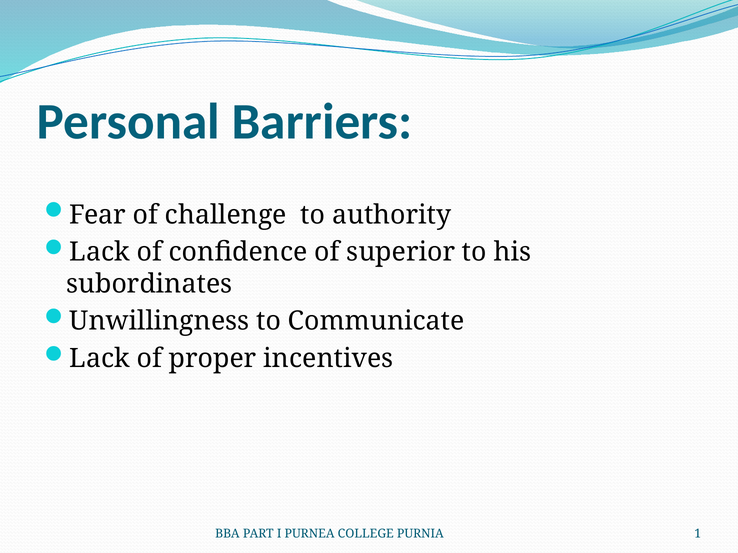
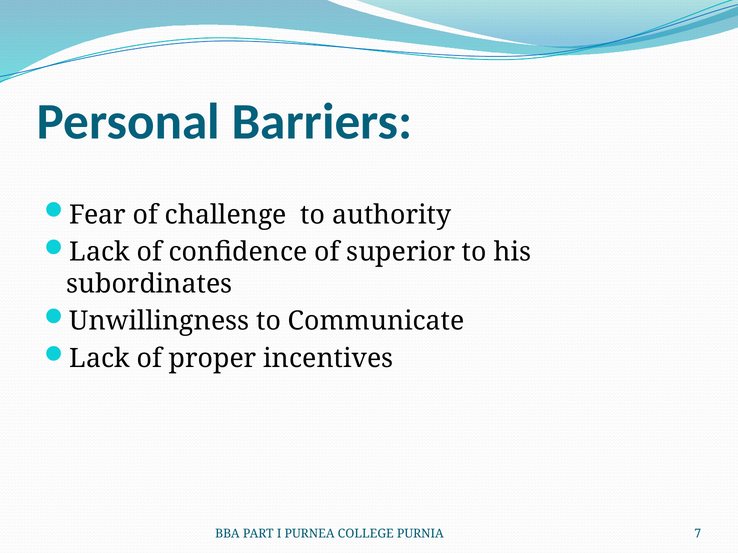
1: 1 -> 7
